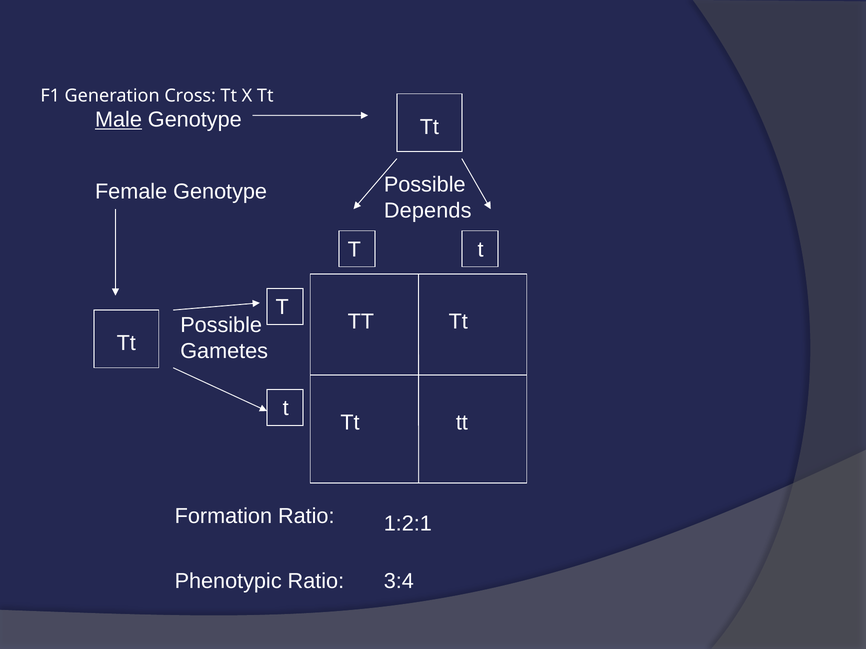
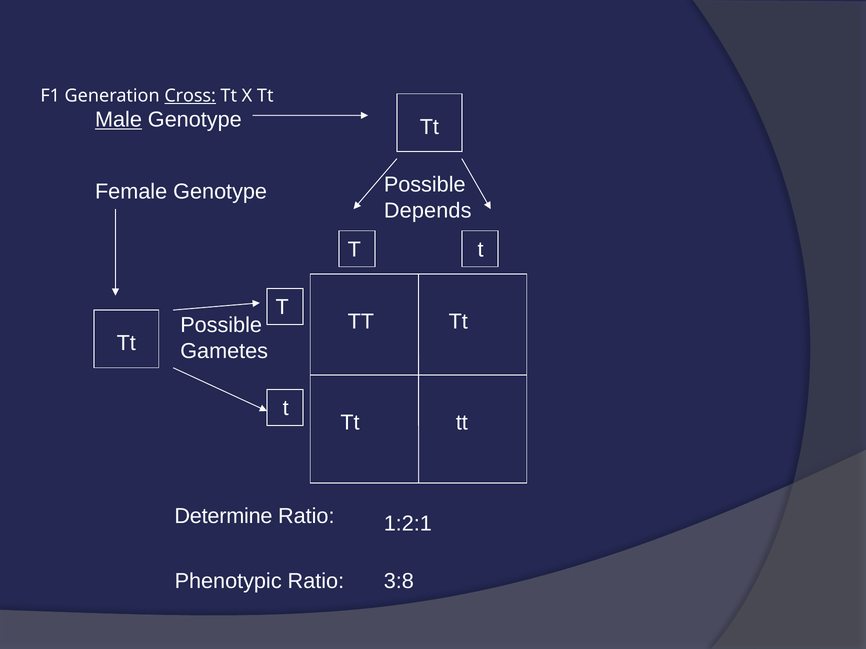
Cross underline: none -> present
Formation: Formation -> Determine
3:4: 3:4 -> 3:8
